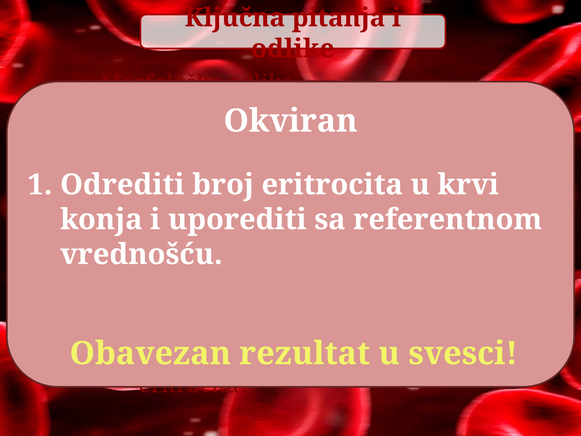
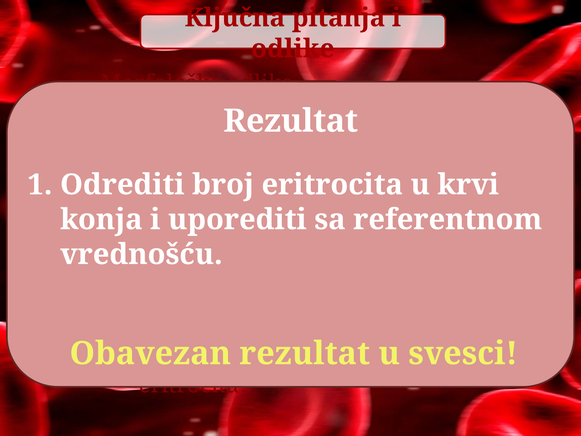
Okviran at (291, 121): Okviran -> Rezultat
